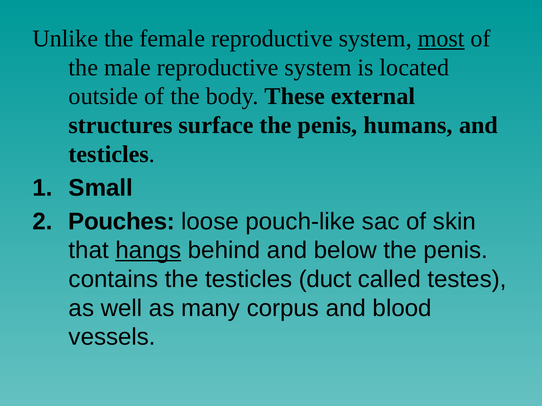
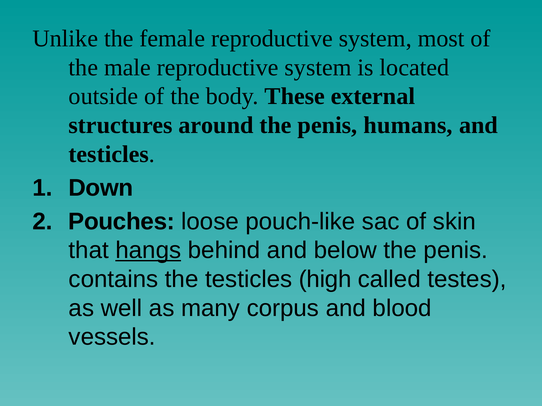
most underline: present -> none
surface: surface -> around
Small: Small -> Down
duct: duct -> high
